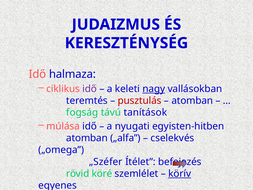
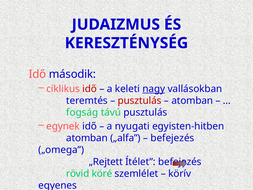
halmaza: halmaza -> második
idő at (90, 89) colour: purple -> red
távú tanítások: tanítások -> pusztulás
múlása: múlása -> egynek
cselekvés at (172, 138): cselekvés -> befejezés
„Széfer: „Széfer -> „Rejtett
körív underline: present -> none
